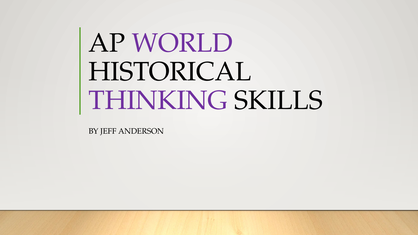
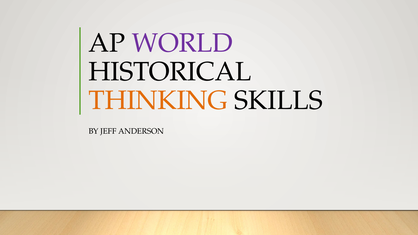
THINKING colour: purple -> orange
